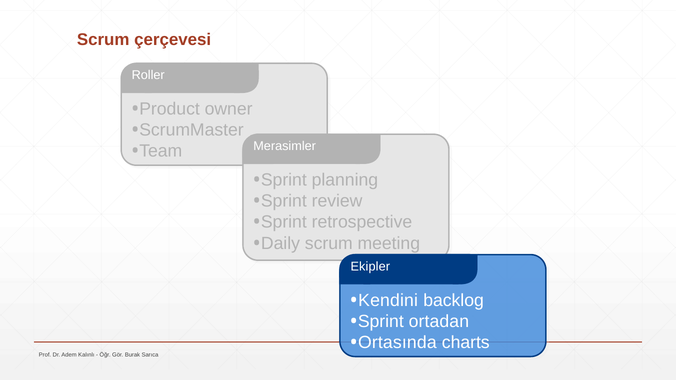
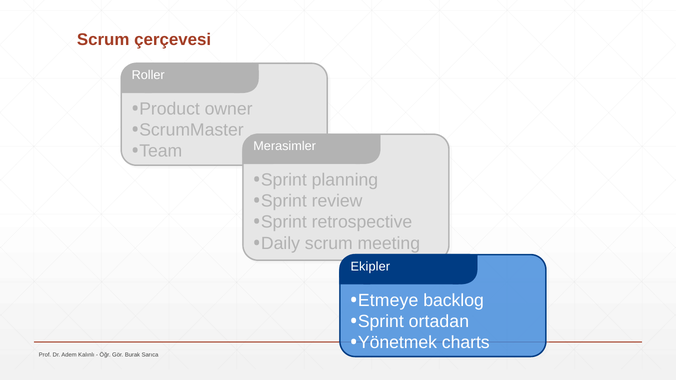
Kendini: Kendini -> Etmeye
Ortasında: Ortasında -> Yönetmek
